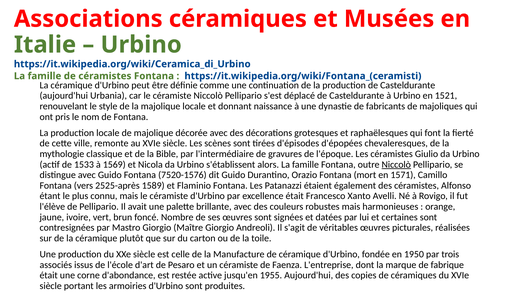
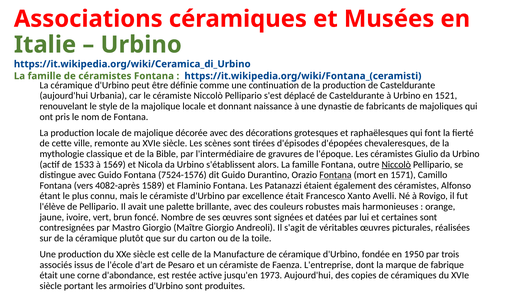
7520-1576: 7520-1576 -> 7524-1576
Fontana at (335, 175) underline: none -> present
2525-après: 2525-après -> 4082-après
1955: 1955 -> 1973
